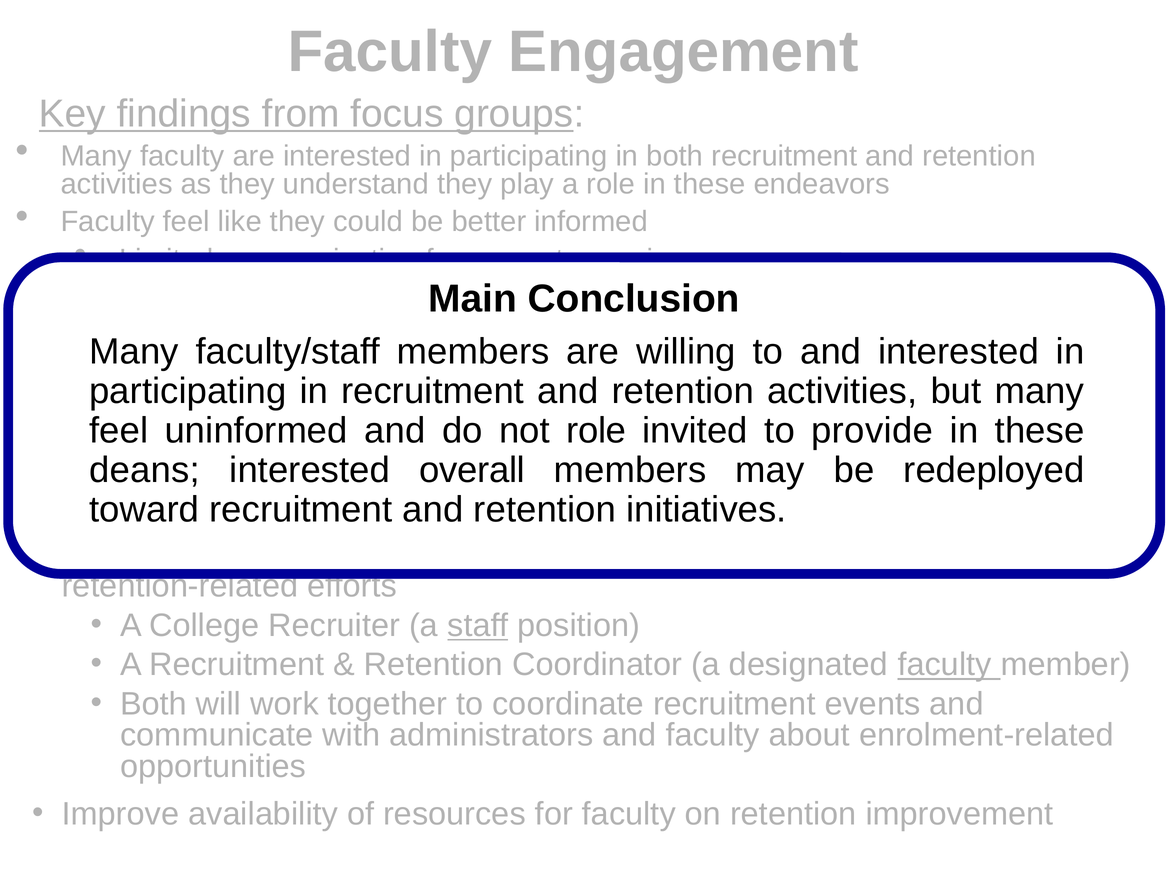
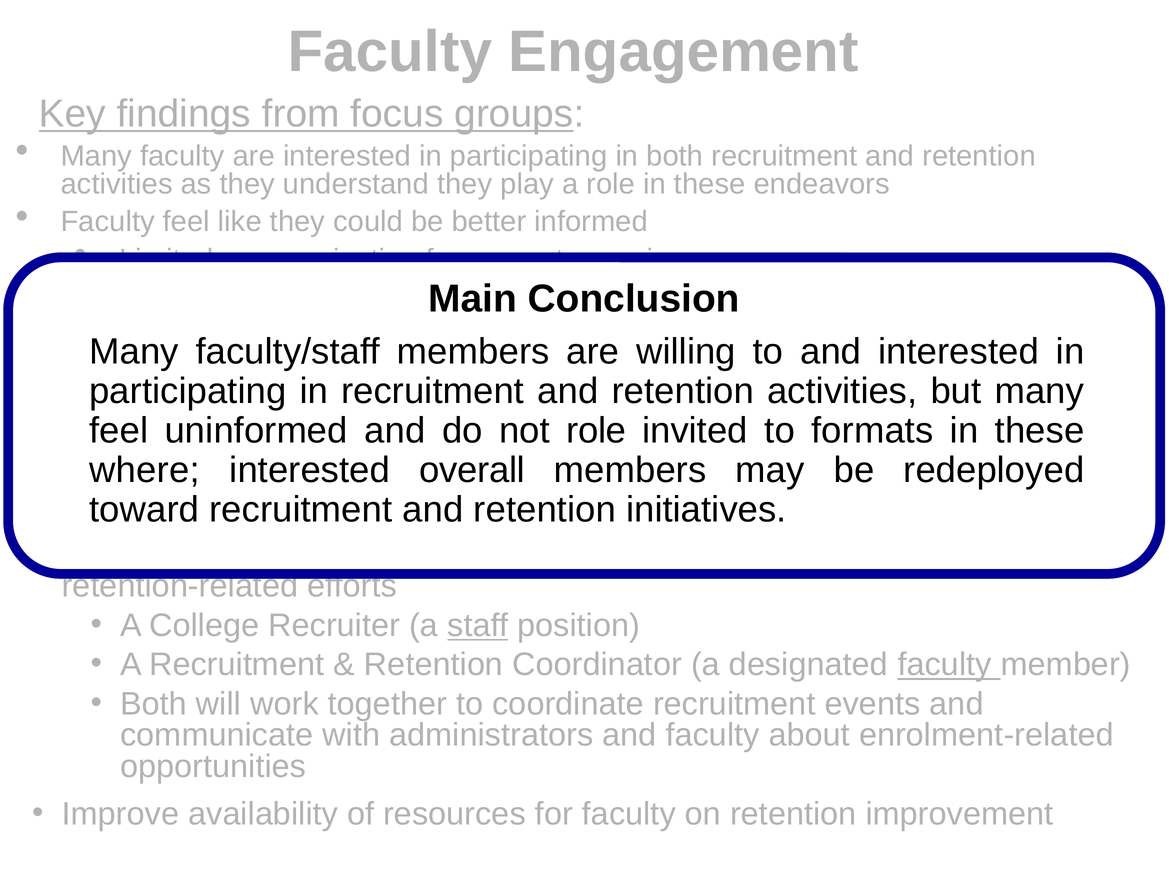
provide: provide -> formats
deans at (145, 470): deans -> where
